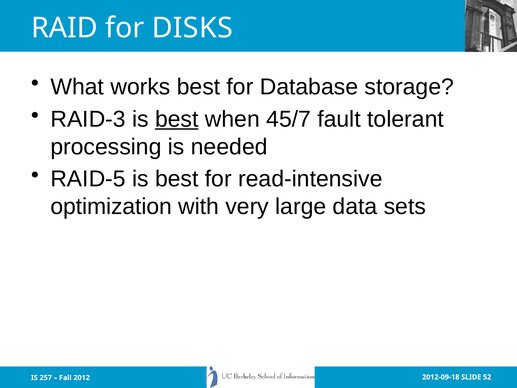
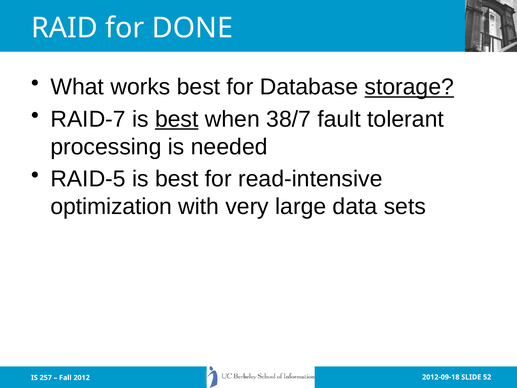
DISKS: DISKS -> DONE
storage underline: none -> present
RAID-3: RAID-3 -> RAID-7
45/7: 45/7 -> 38/7
